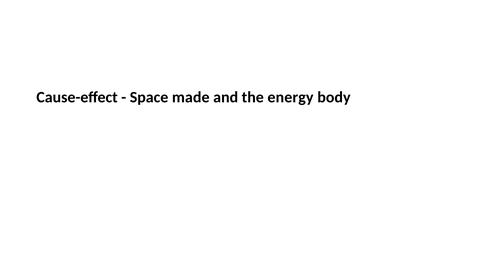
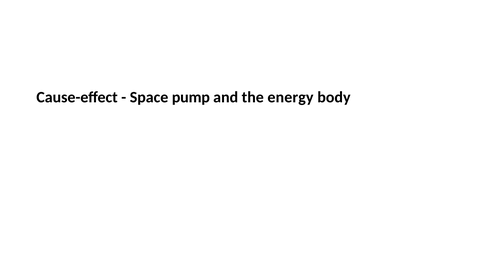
made: made -> pump
